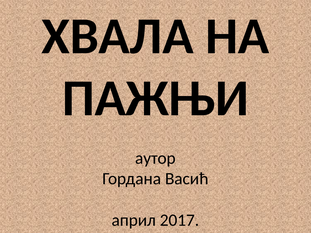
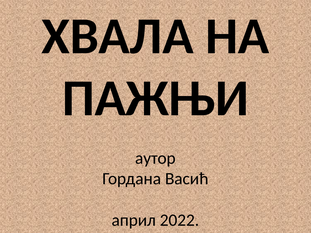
2017: 2017 -> 2022
